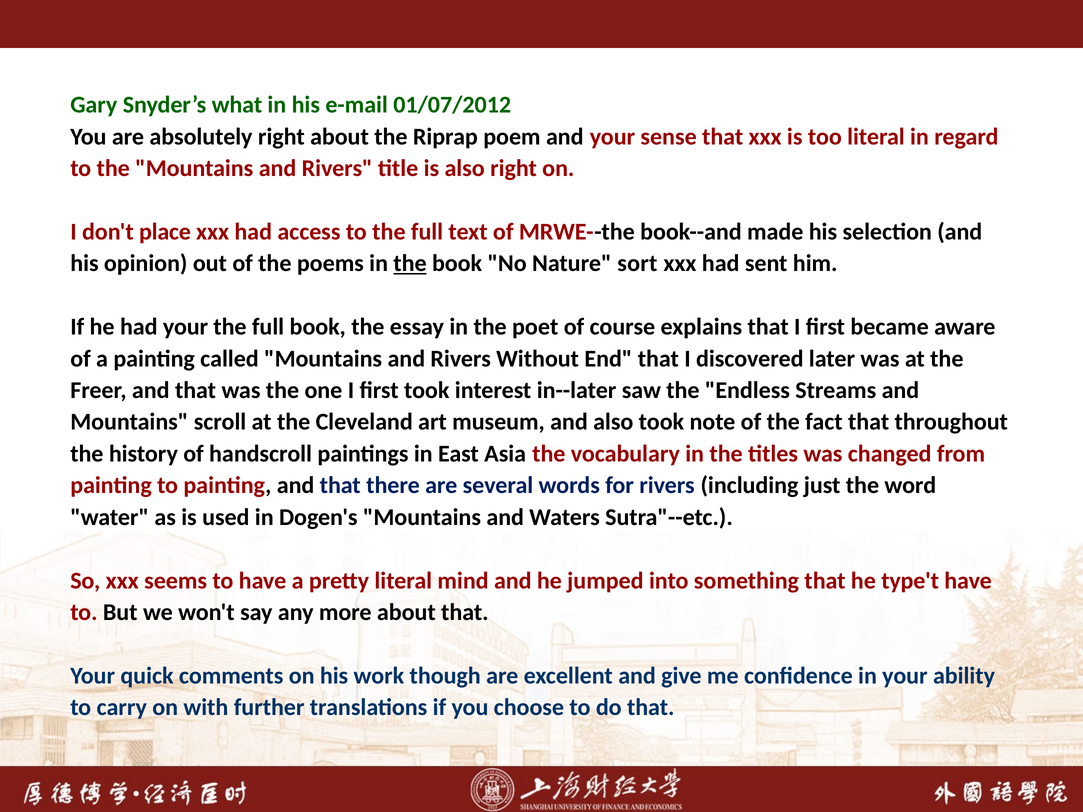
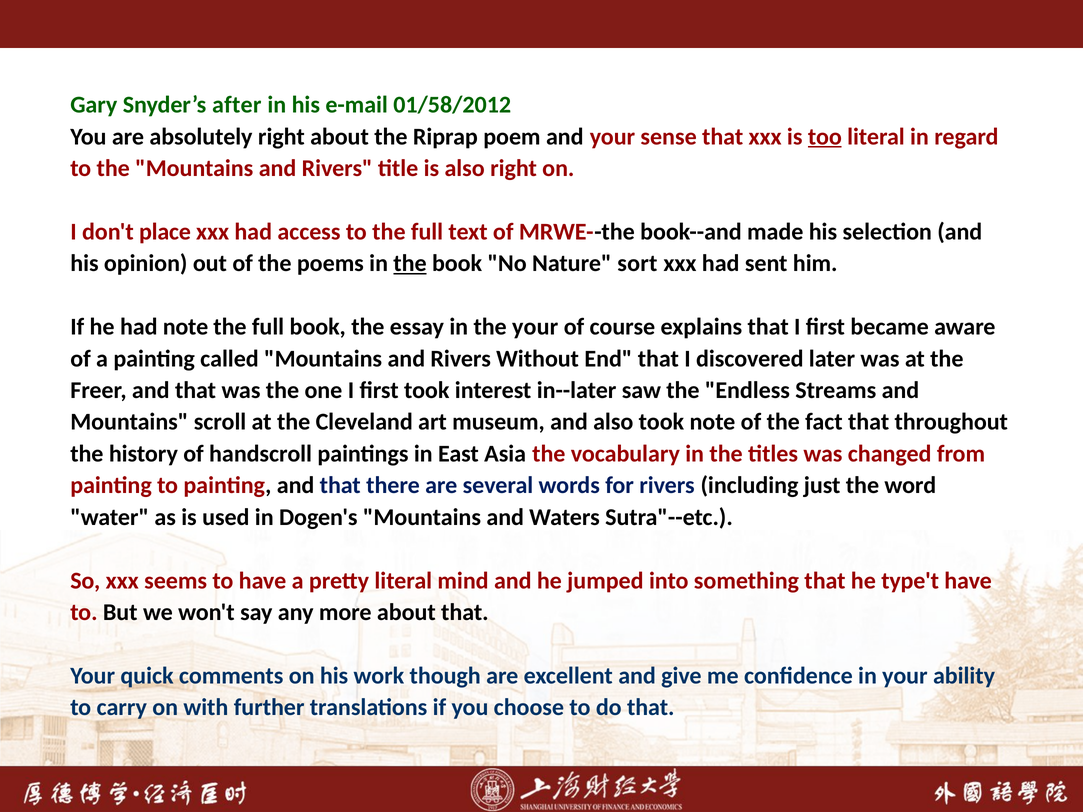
what: what -> after
01/07/2012: 01/07/2012 -> 01/58/2012
too underline: none -> present
had your: your -> note
the poet: poet -> your
